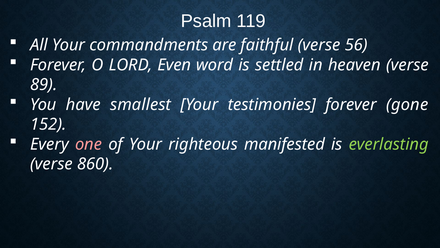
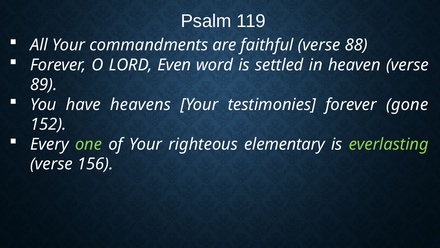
56: 56 -> 88
smallest: smallest -> heavens
one colour: pink -> light green
manifested: manifested -> elementary
860: 860 -> 156
